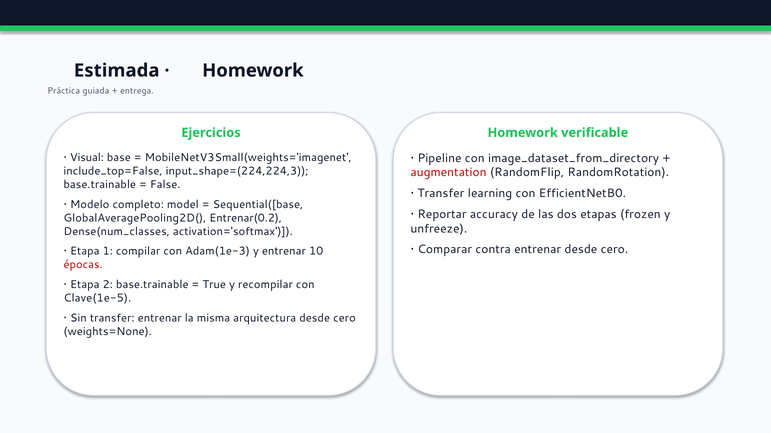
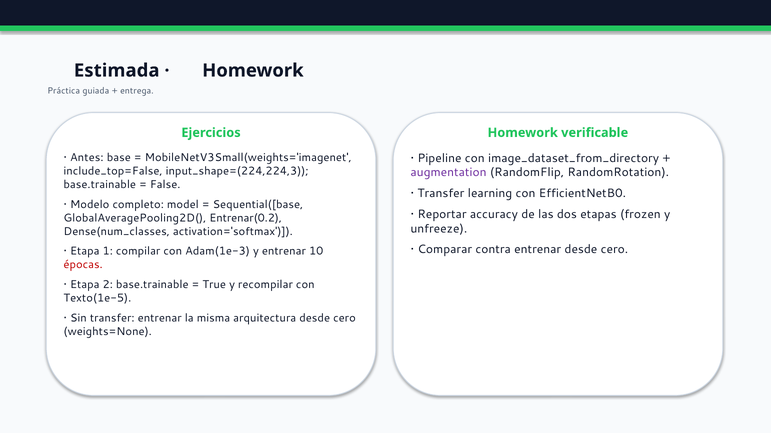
Visual: Visual -> Antes
augmentation colour: red -> purple
Clave(1e-5: Clave(1e-5 -> Texto(1e-5
